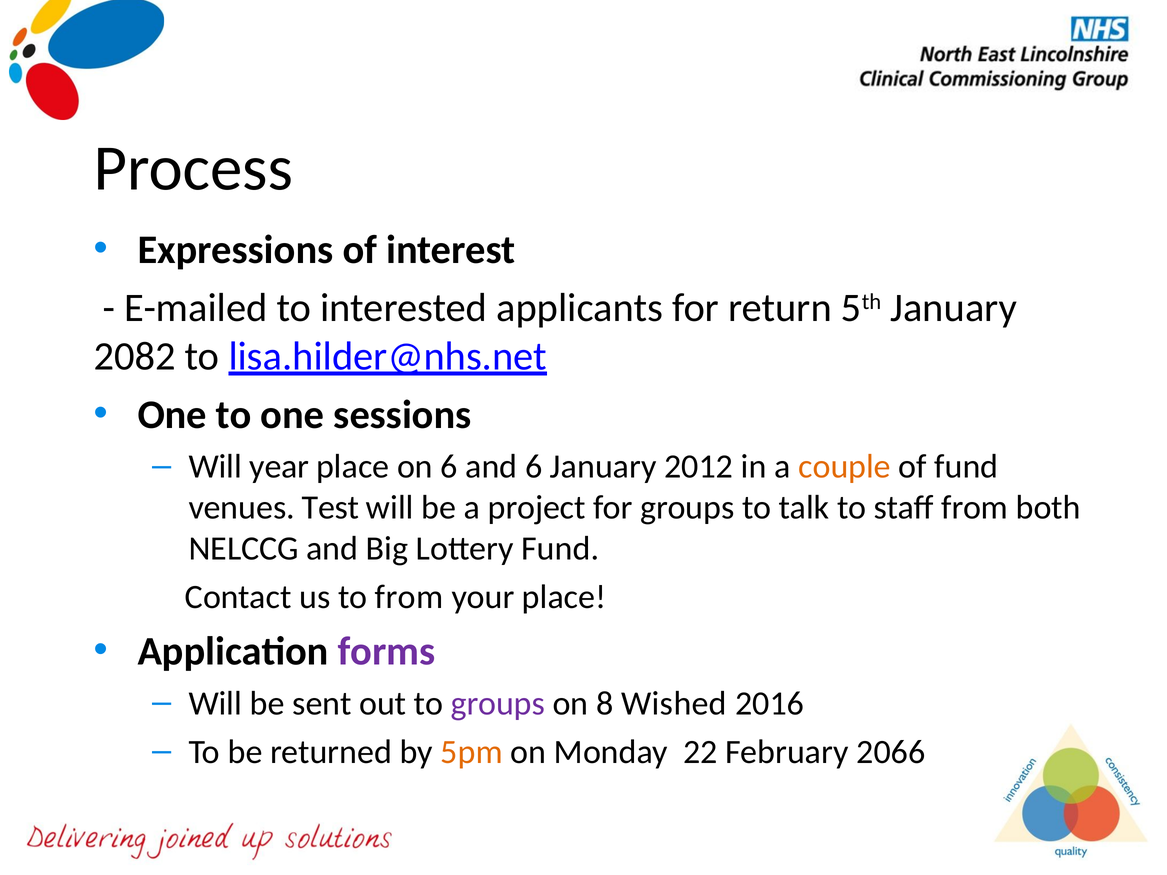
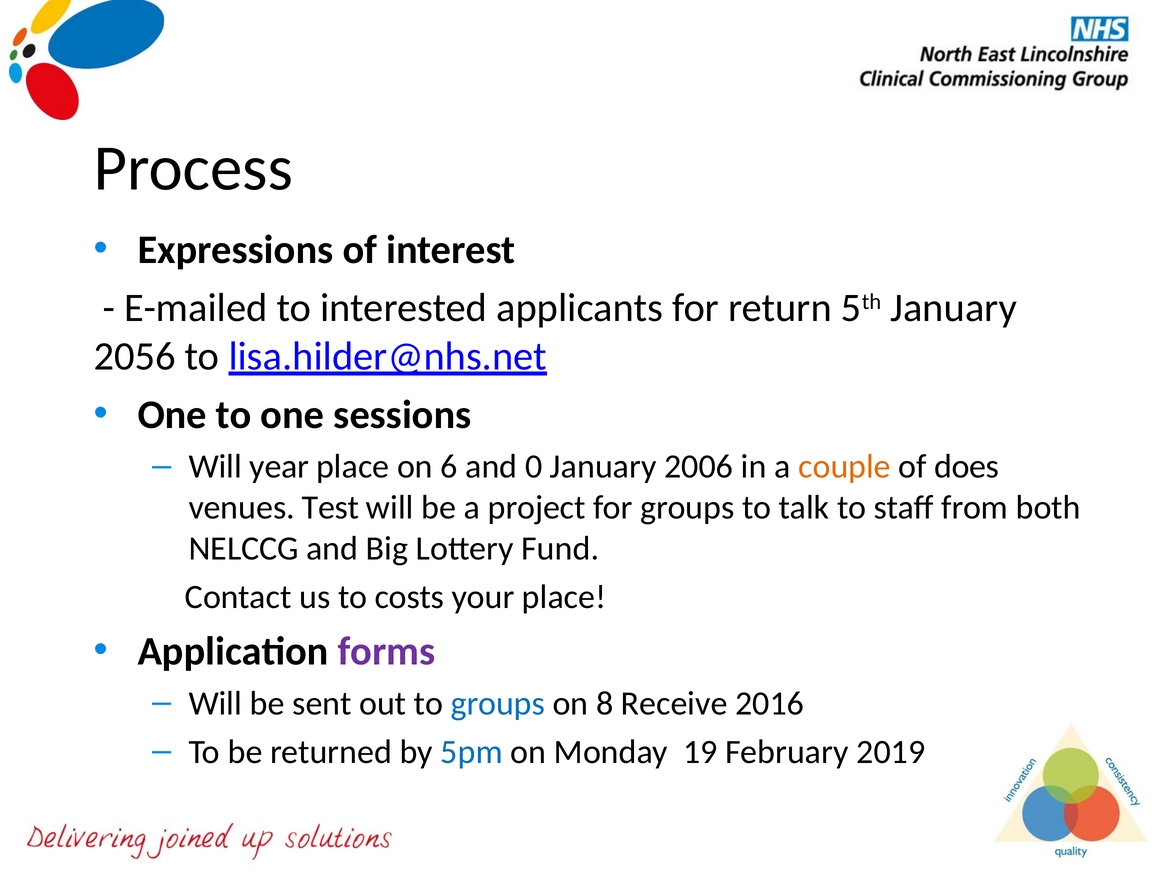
2082: 2082 -> 2056
and 6: 6 -> 0
2012: 2012 -> 2006
of fund: fund -> does
to from: from -> costs
groups at (498, 703) colour: purple -> blue
Wished: Wished -> Receive
5pm colour: orange -> blue
22: 22 -> 19
2066: 2066 -> 2019
